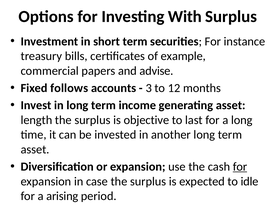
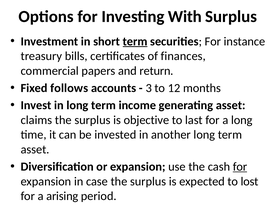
term at (135, 41) underline: none -> present
example: example -> finances
advise: advise -> return
length: length -> claims
idle: idle -> lost
